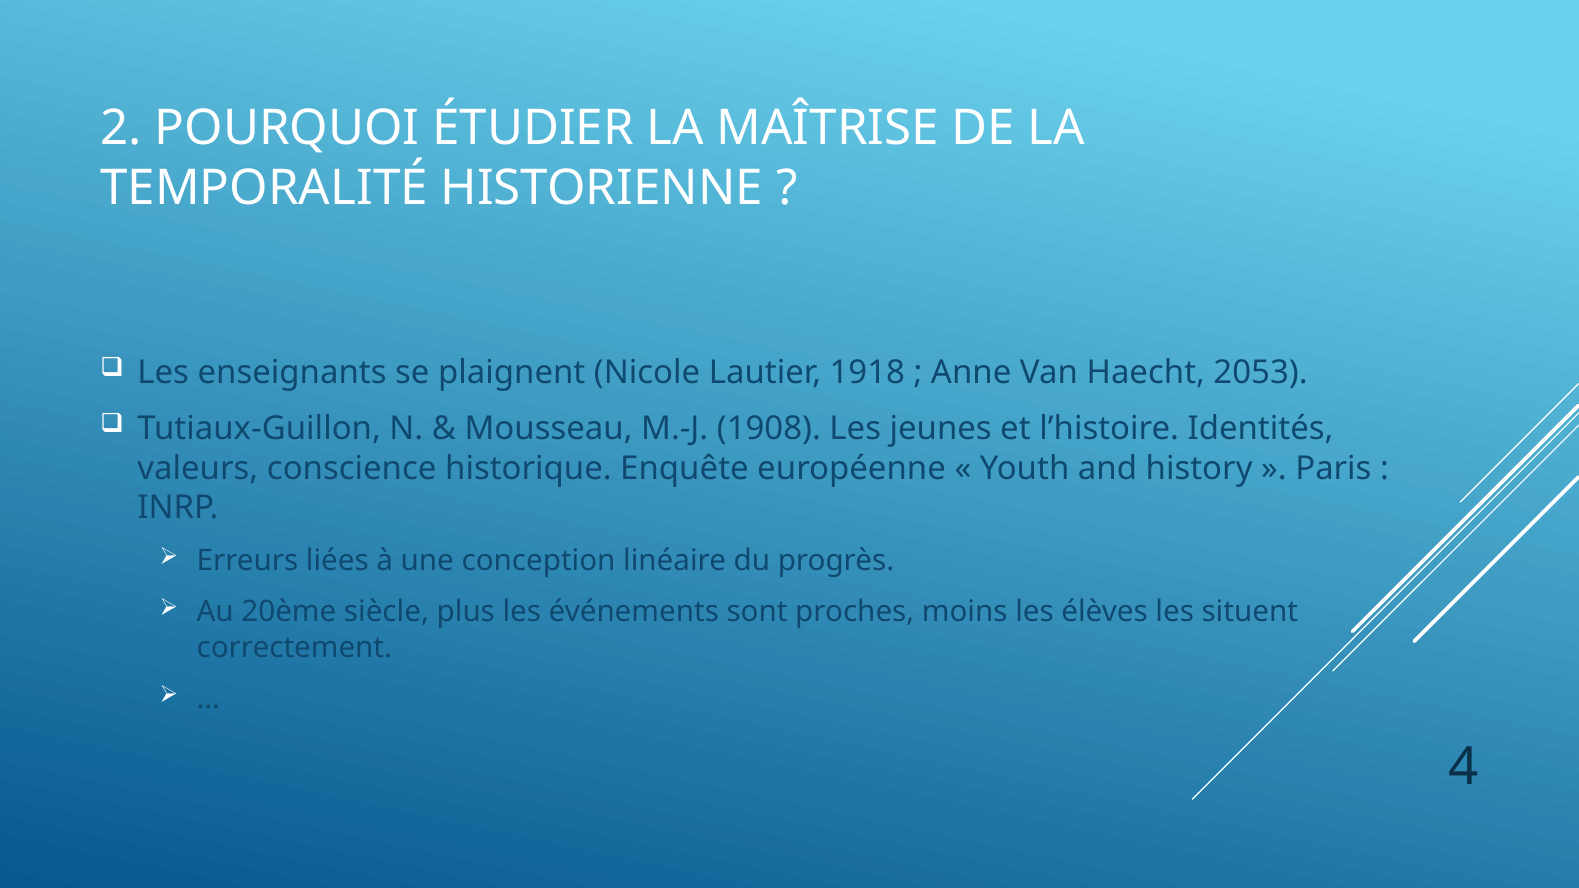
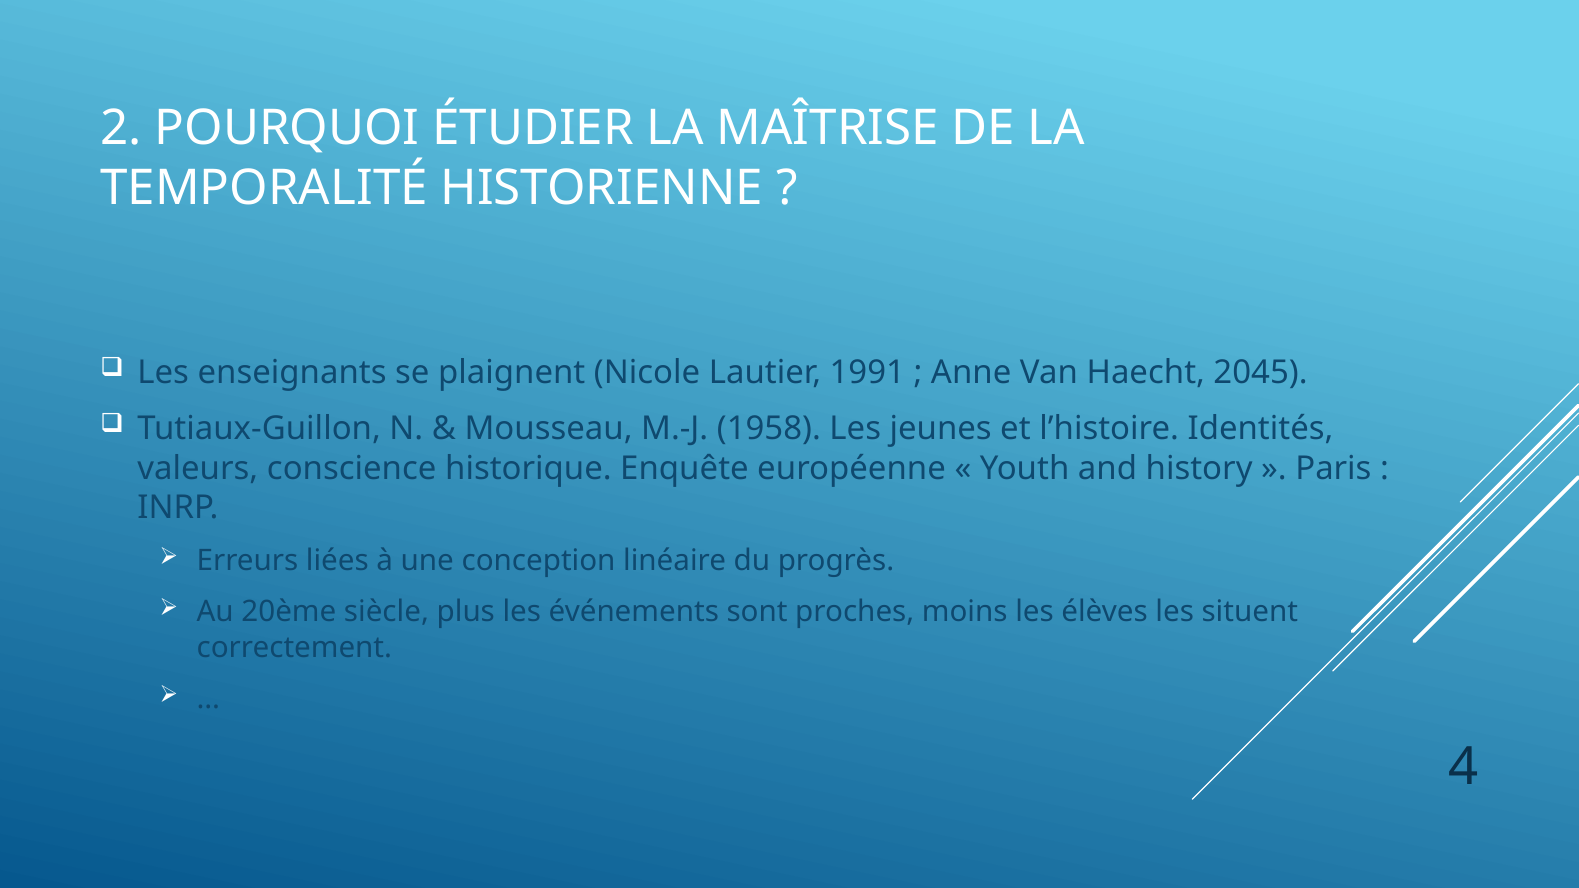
1918: 1918 -> 1991
2053: 2053 -> 2045
1908: 1908 -> 1958
